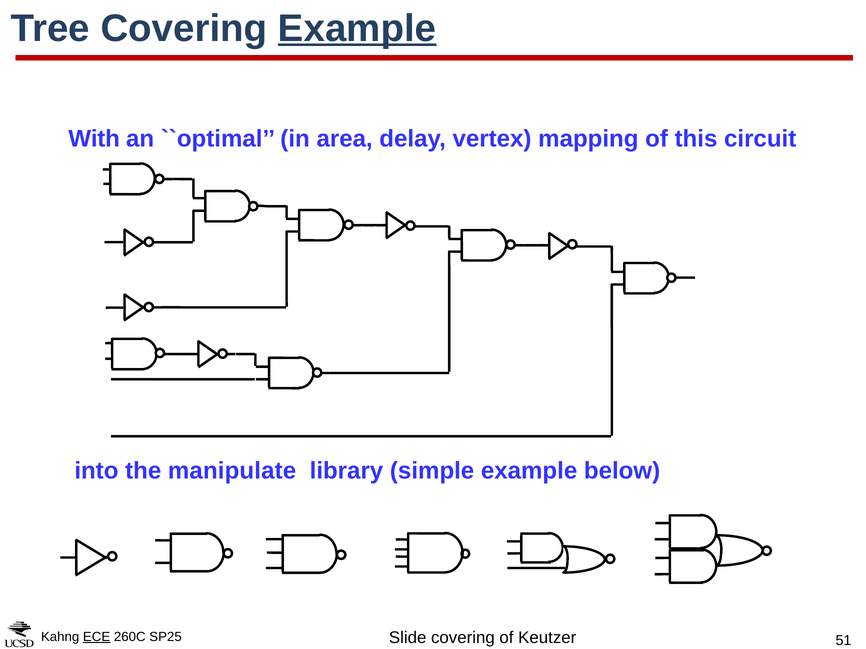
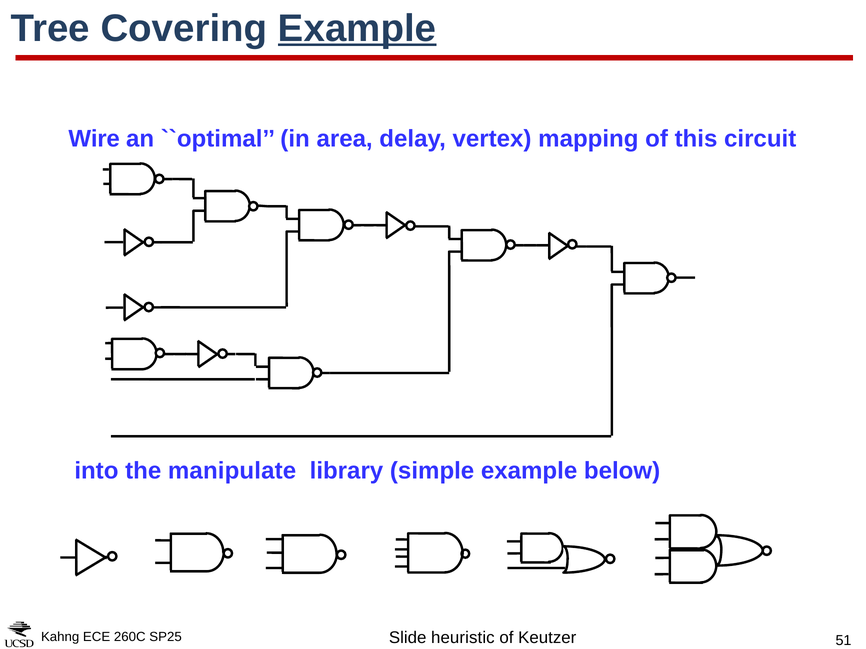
With: With -> Wire
Slide covering: covering -> heuristic
ECE underline: present -> none
